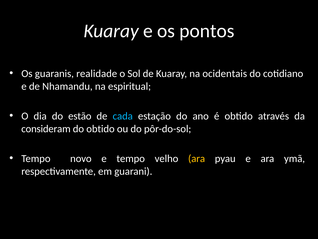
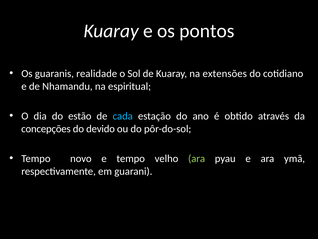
ocidentais: ocidentais -> extensões
consideram: consideram -> concepções
do obtido: obtido -> devido
ara at (197, 158) colour: yellow -> light green
